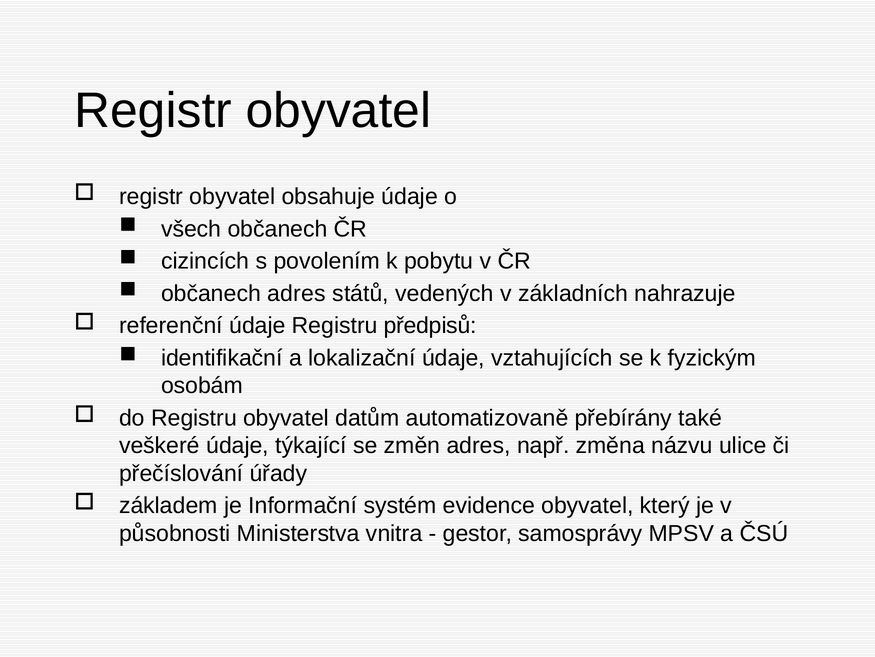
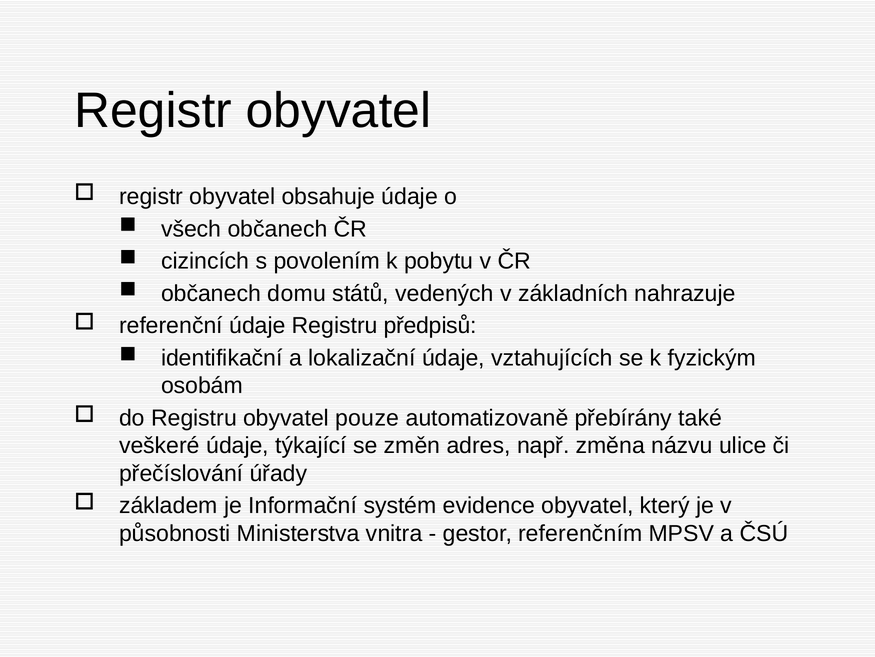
občanech adres: adres -> domu
datům: datům -> pouze
samosprávy: samosprávy -> referenčním
